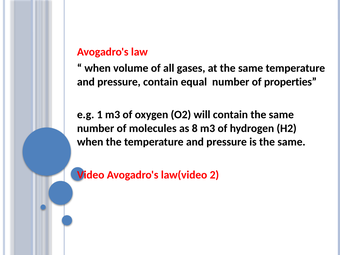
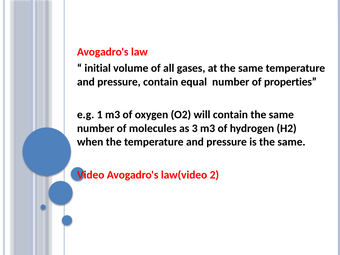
when at (98, 68): when -> initial
8: 8 -> 3
